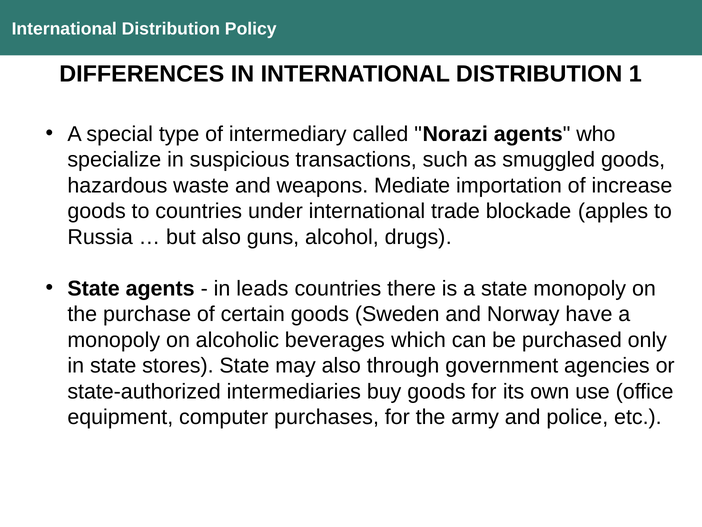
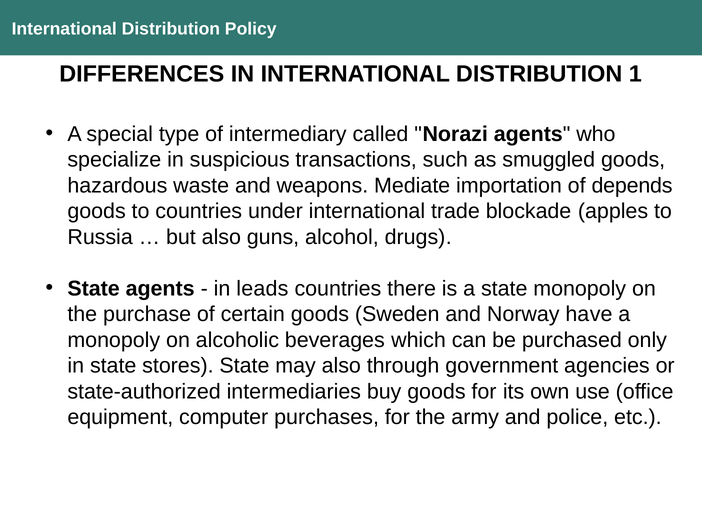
increase: increase -> depends
